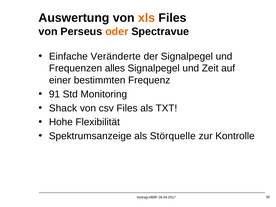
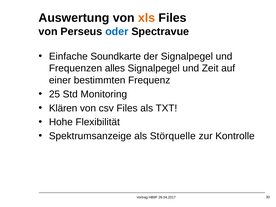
oder colour: orange -> blue
Veränderte: Veränderte -> Soundkarte
91: 91 -> 25
Shack: Shack -> Klären
